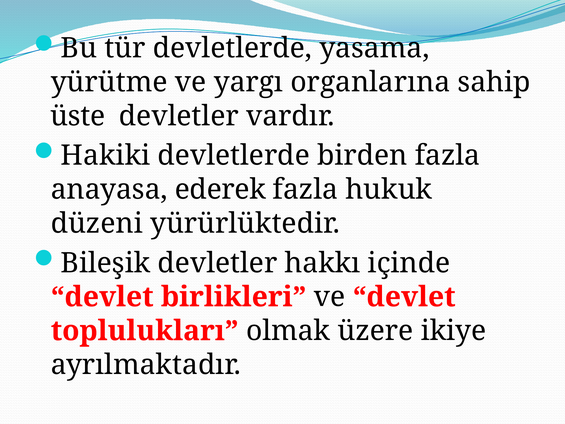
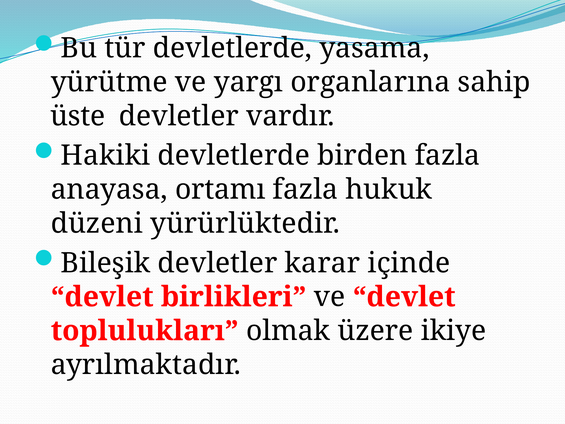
ederek: ederek -> ortamı
hakkı: hakkı -> karar
